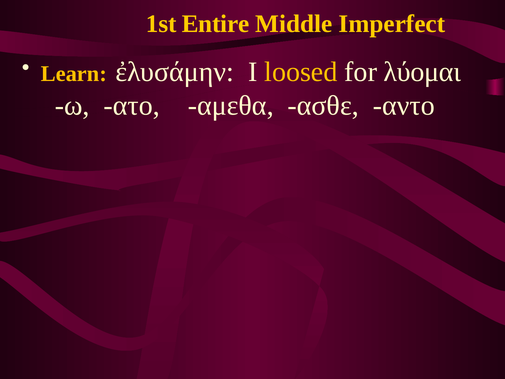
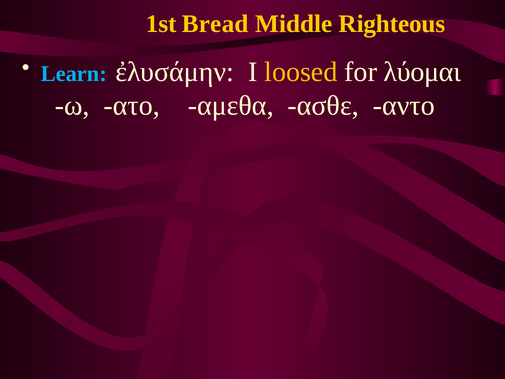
Entire: Entire -> Bread
Imperfect: Imperfect -> Righteous
Learn colour: yellow -> light blue
